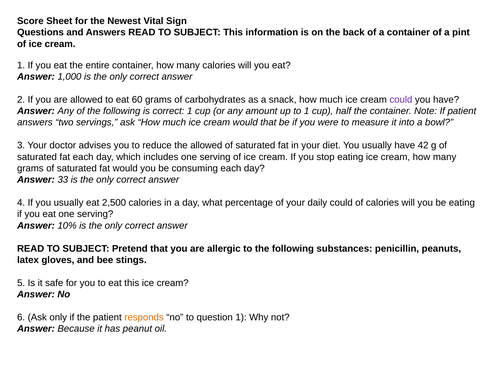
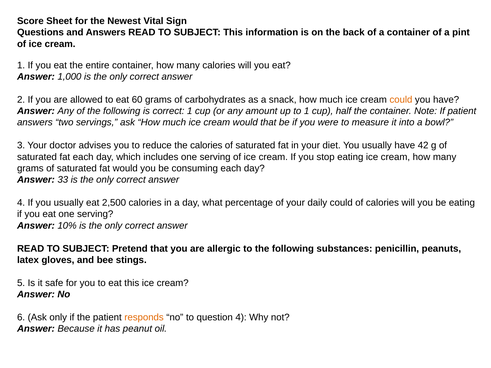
could at (401, 100) colour: purple -> orange
the allowed: allowed -> calories
question 1: 1 -> 4
